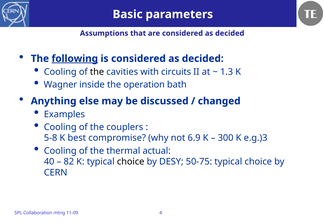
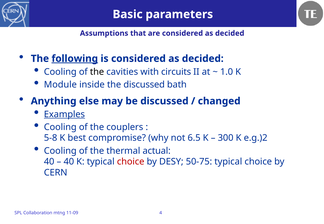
1.3: 1.3 -> 1.0
Wagner: Wagner -> Module
the operation: operation -> discussed
Examples underline: none -> present
6.9: 6.9 -> 6.5
e.g.)3: e.g.)3 -> e.g.)2
82 at (69, 162): 82 -> 40
choice at (131, 162) colour: black -> red
